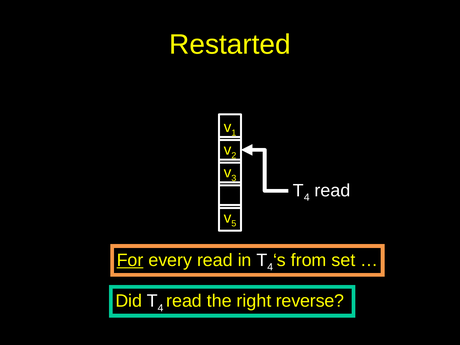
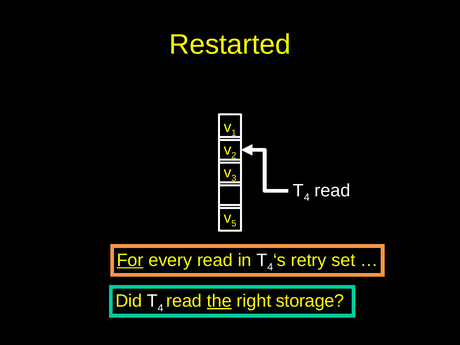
from: from -> retry
the underline: none -> present
reverse: reverse -> storage
